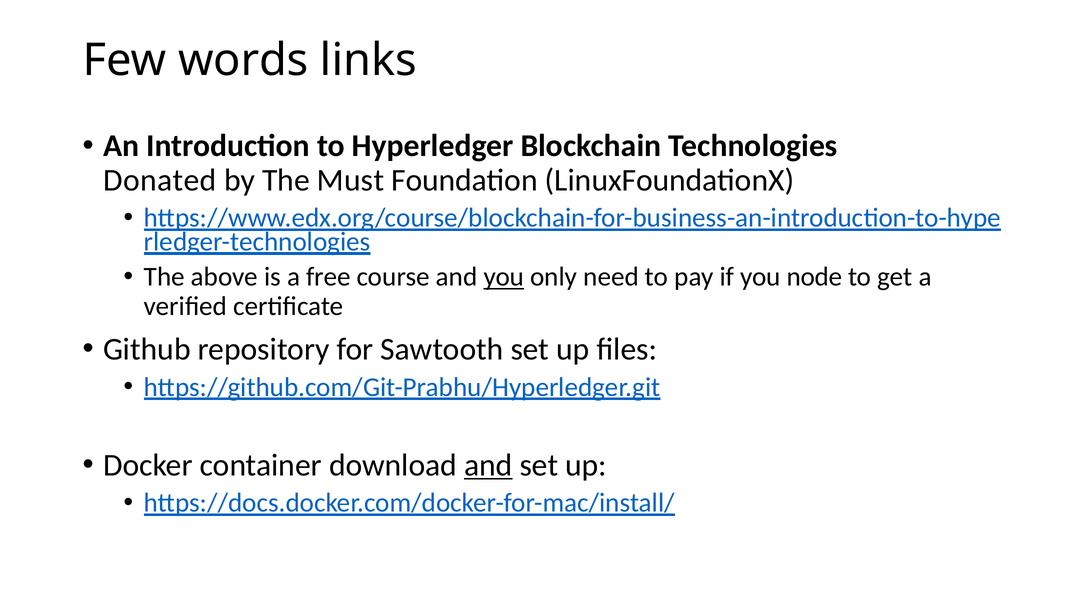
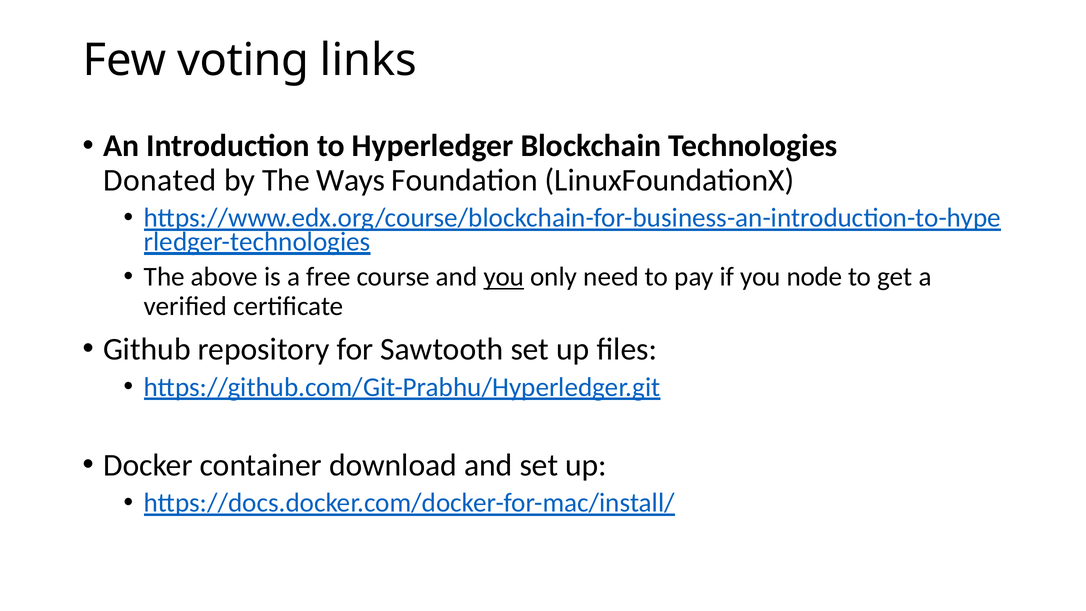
words: words -> voting
Must: Must -> Ways
and at (488, 465) underline: present -> none
